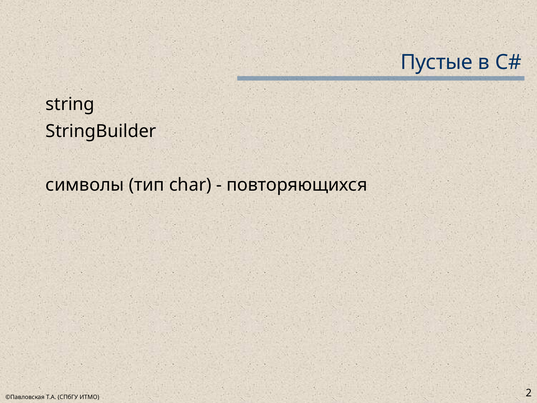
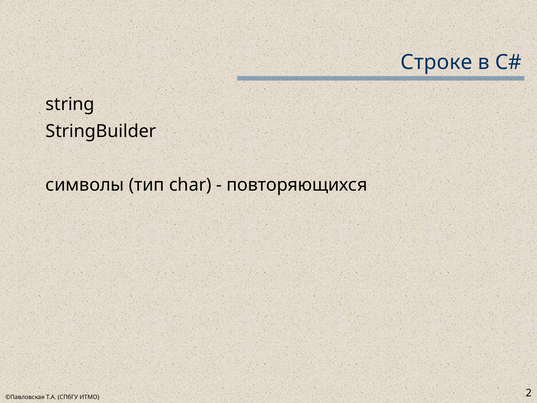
Пустые: Пустые -> Строке
